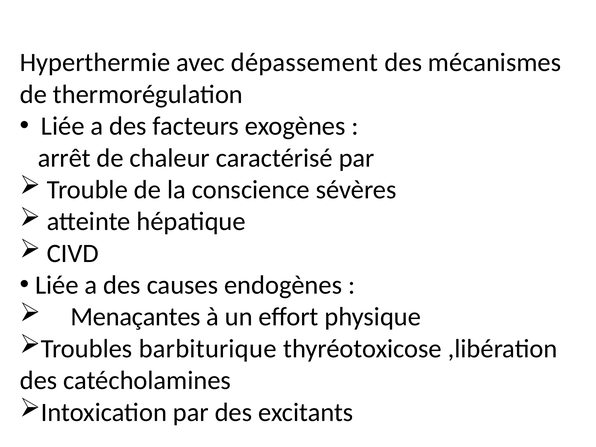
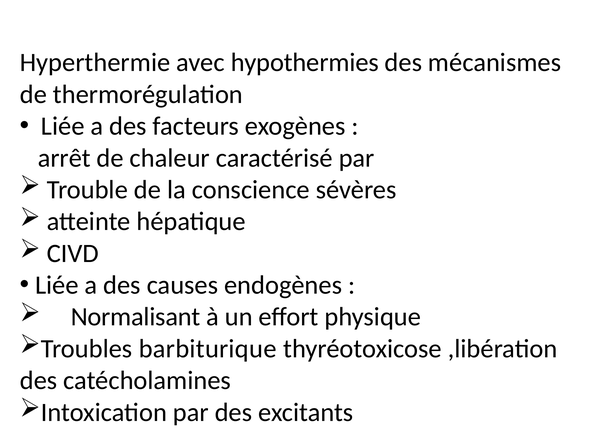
dépassement: dépassement -> hypothermies
Menaçantes: Menaçantes -> Normalisant
